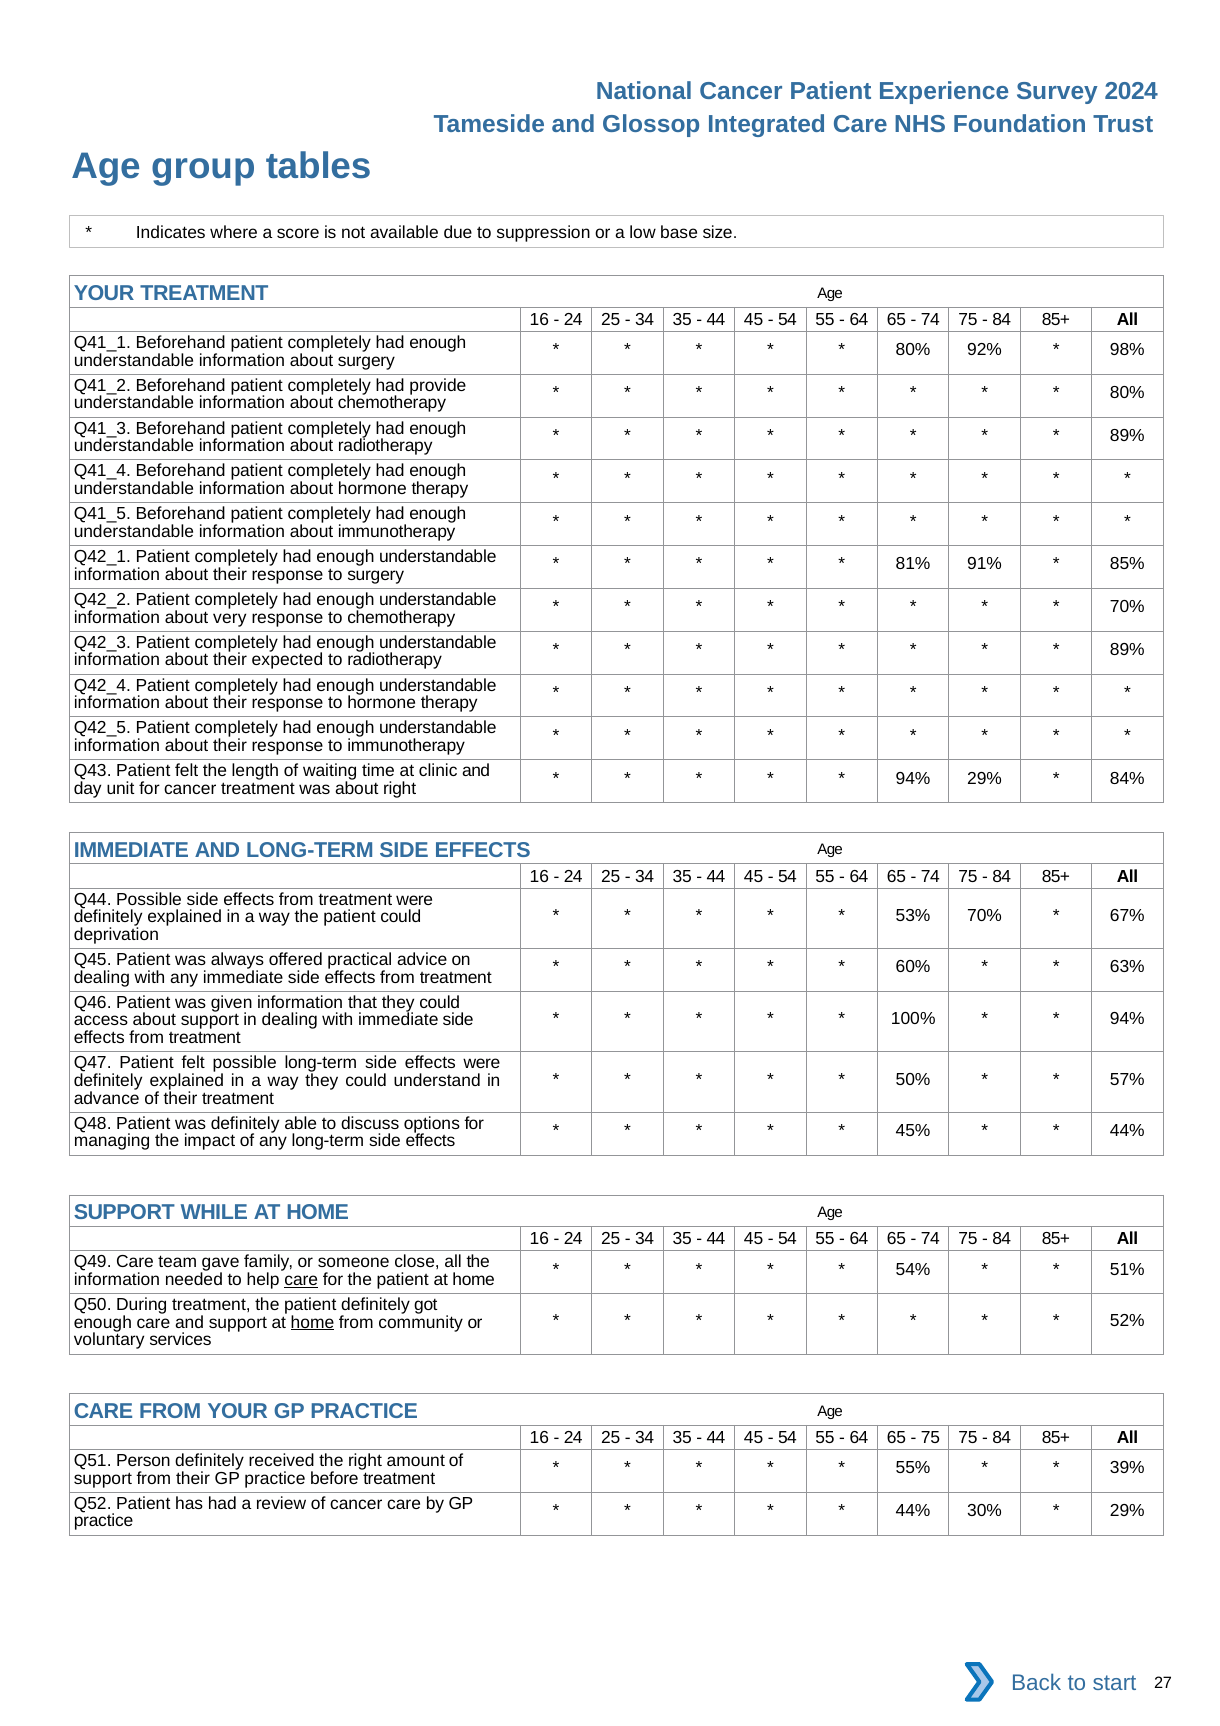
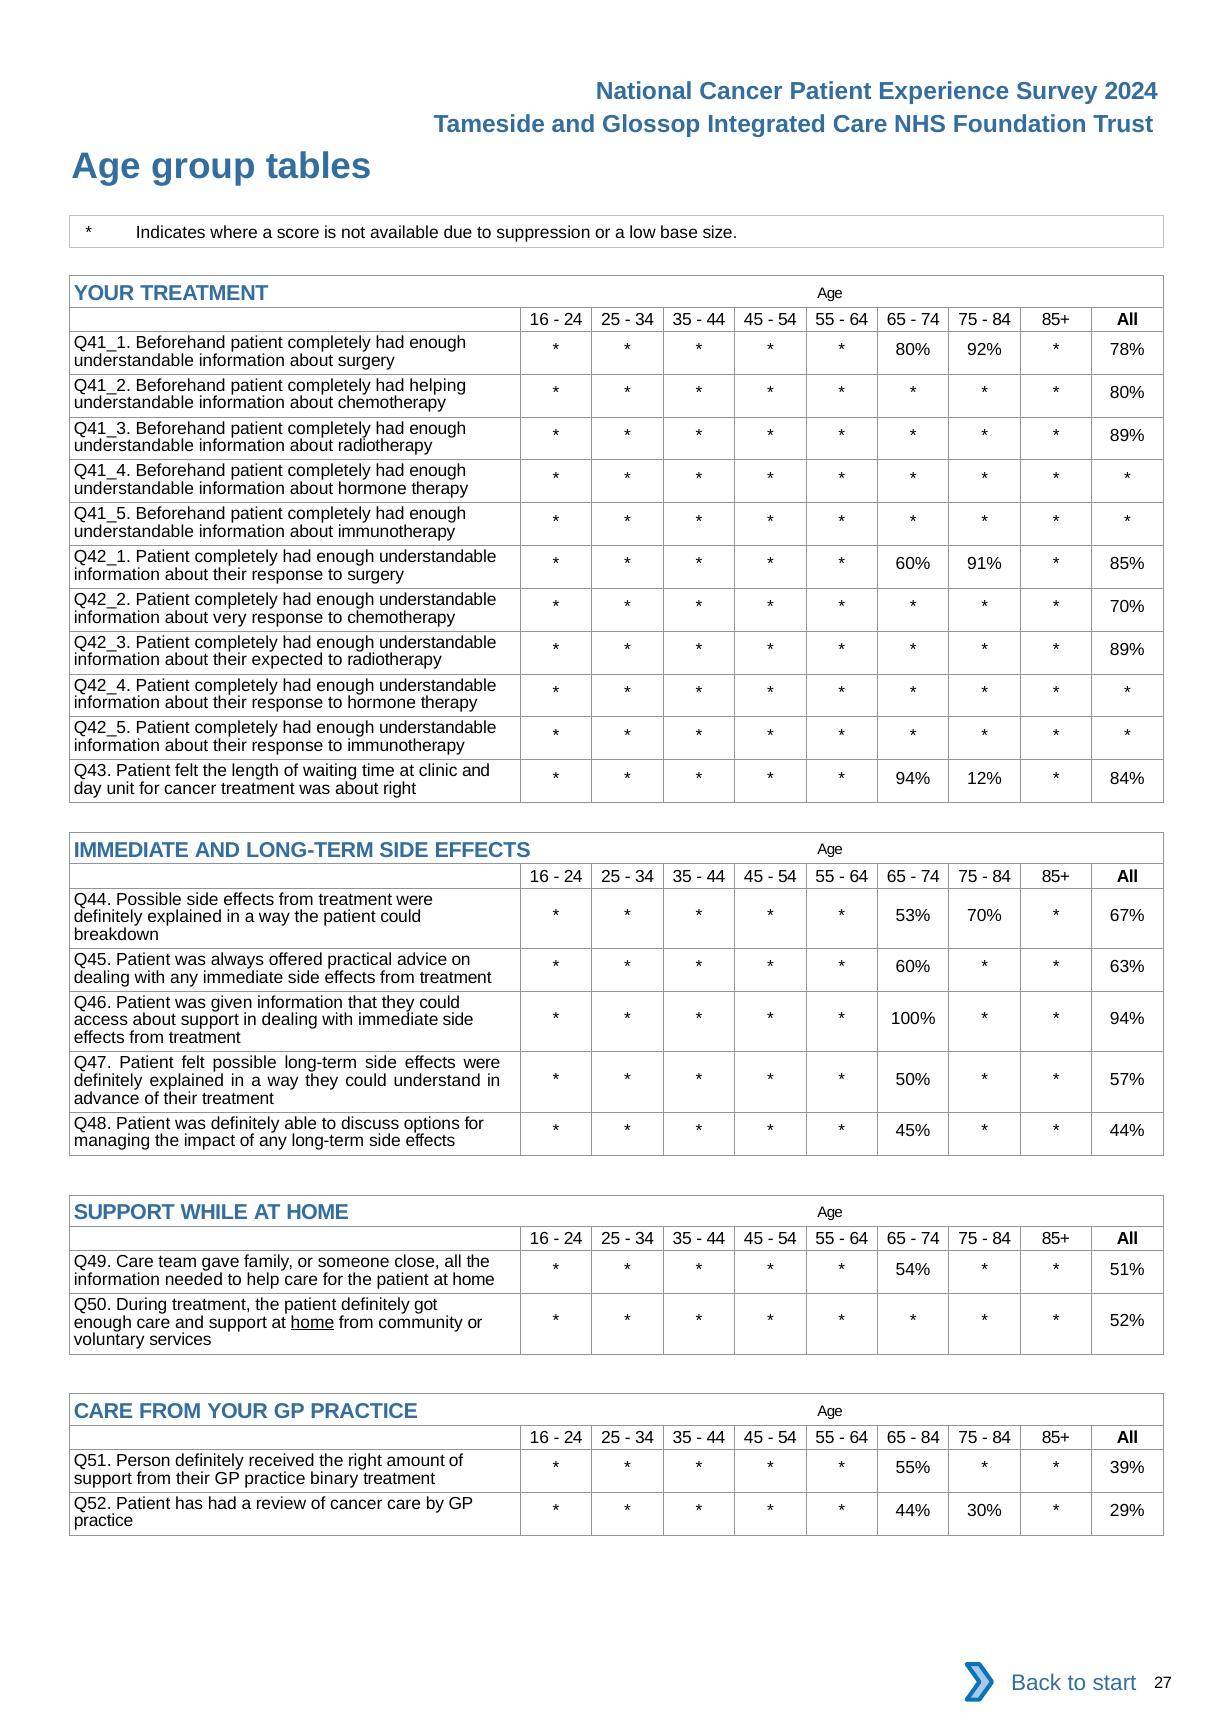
98%: 98% -> 78%
provide: provide -> helping
81% at (913, 564): 81% -> 60%
94% 29%: 29% -> 12%
deprivation: deprivation -> breakdown
care at (301, 1280) underline: present -> none
75 at (930, 1438): 75 -> 84
before: before -> binary
